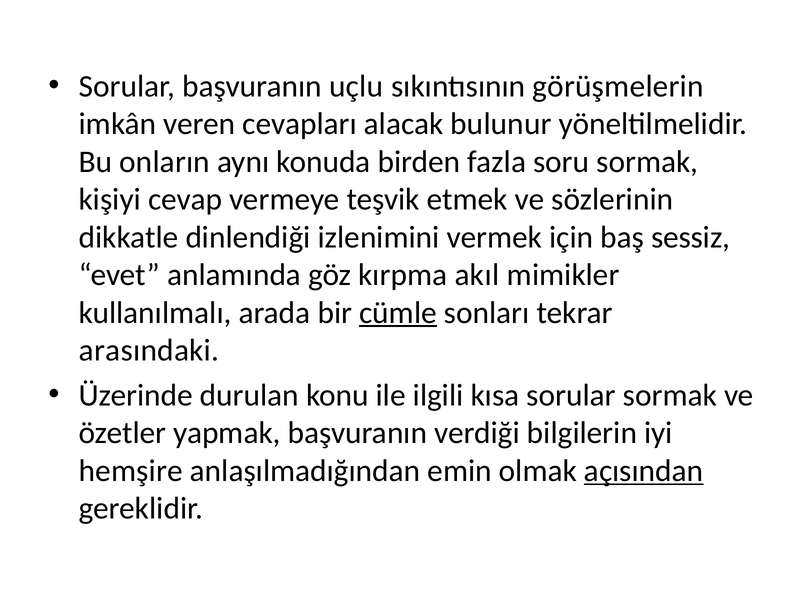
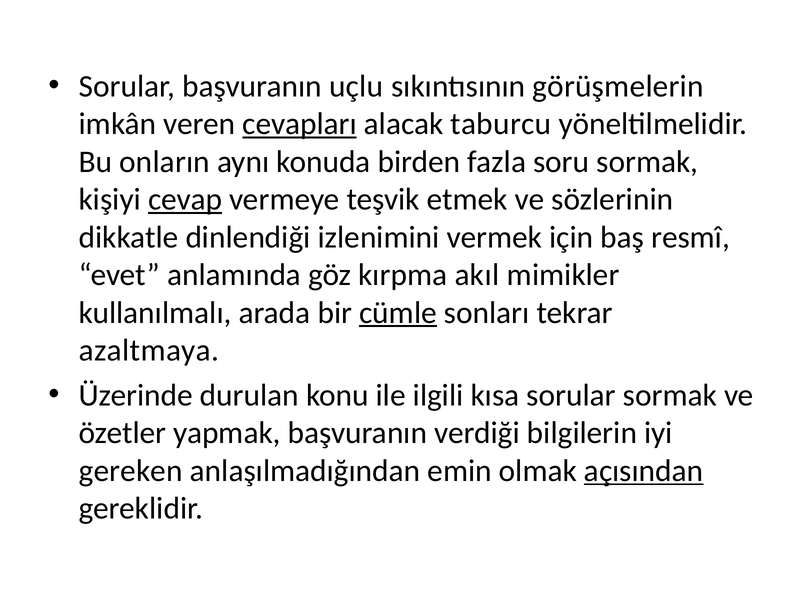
cevapları underline: none -> present
bulunur: bulunur -> taburcu
cevap underline: none -> present
sessiz: sessiz -> resmî
arasındaki: arasındaki -> azaltmaya
hemşire: hemşire -> gereken
